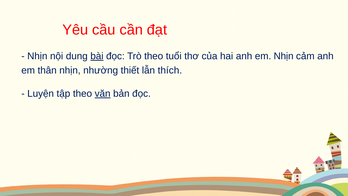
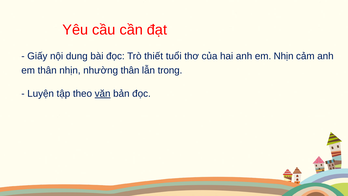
Nhịn at (37, 56): Nhịn -> Giấy
bài underline: present -> none
Trò theo: theo -> thiết
nhường thiết: thiết -> thân
thích: thích -> trong
